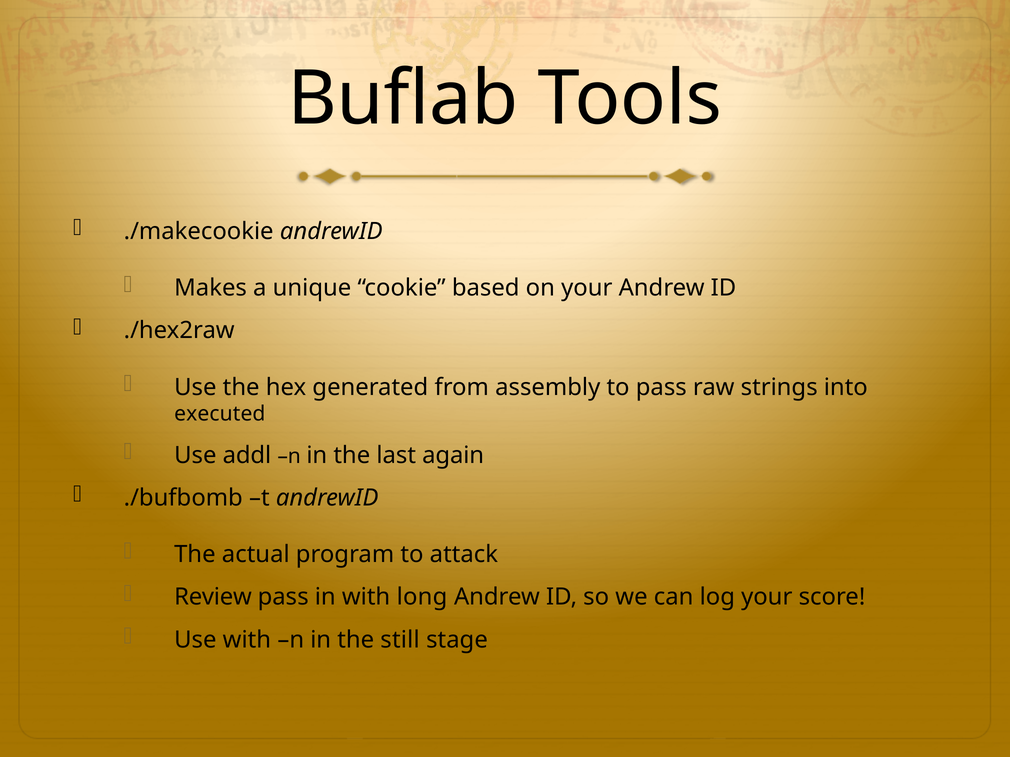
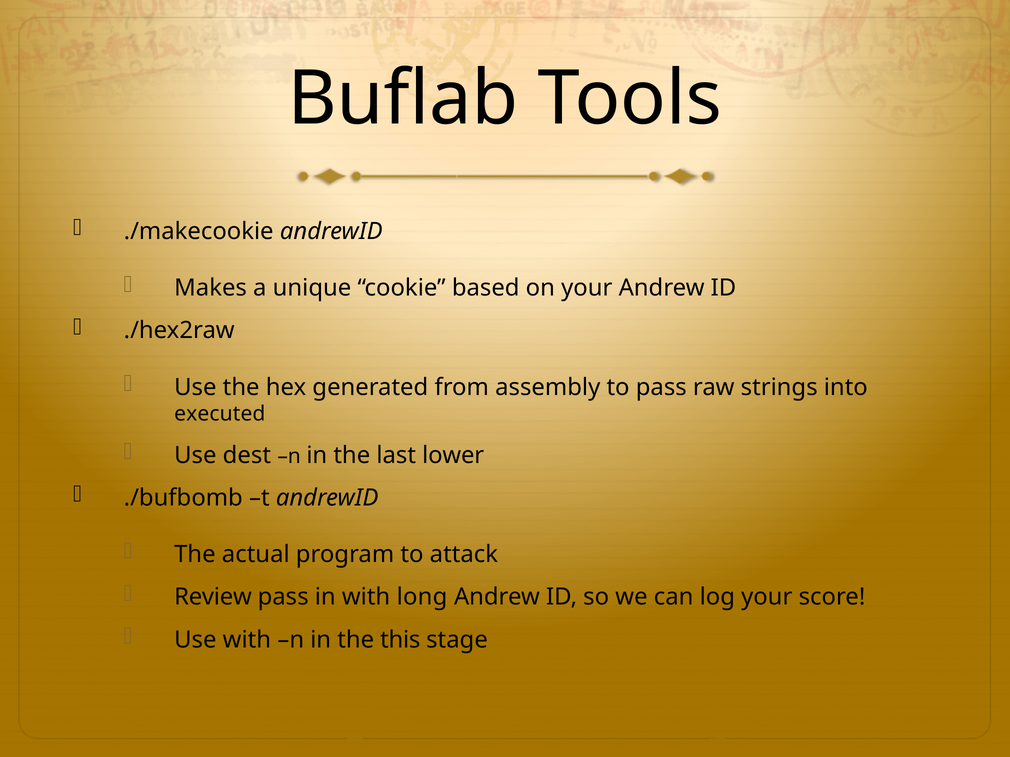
addl: addl -> dest
again: again -> lower
still: still -> this
